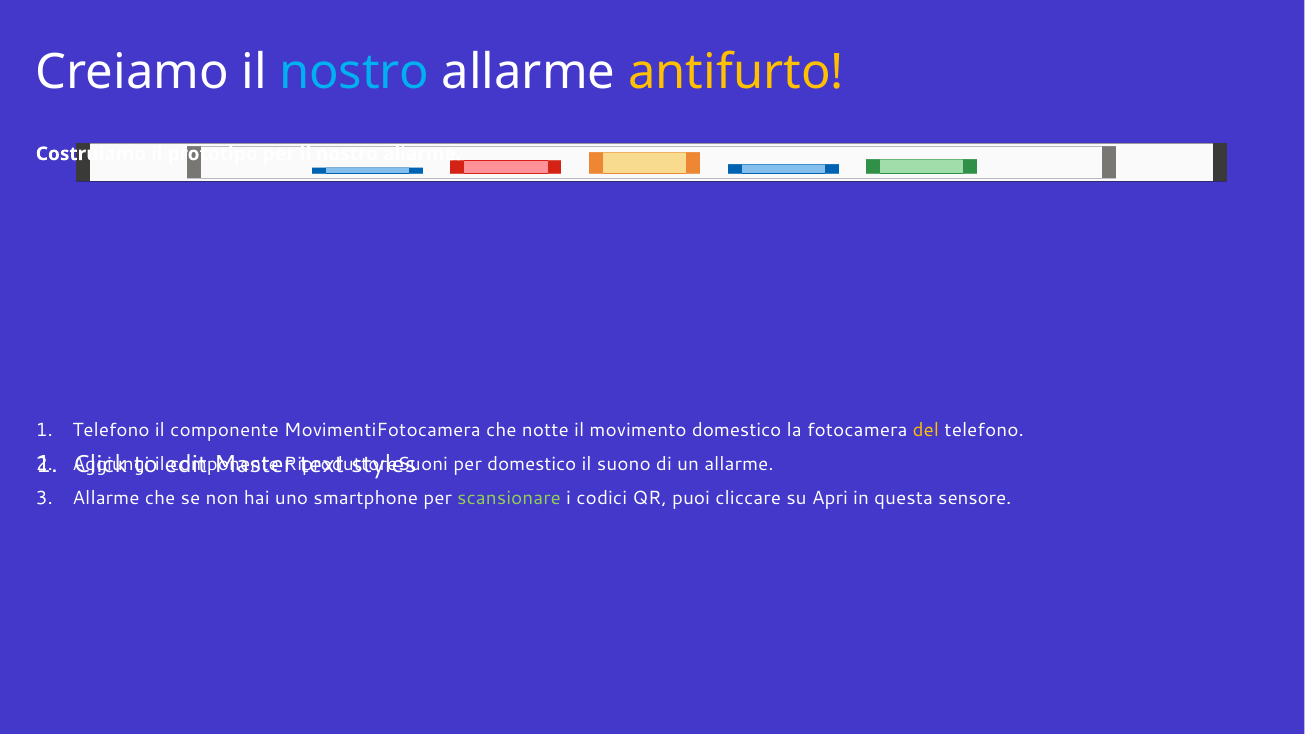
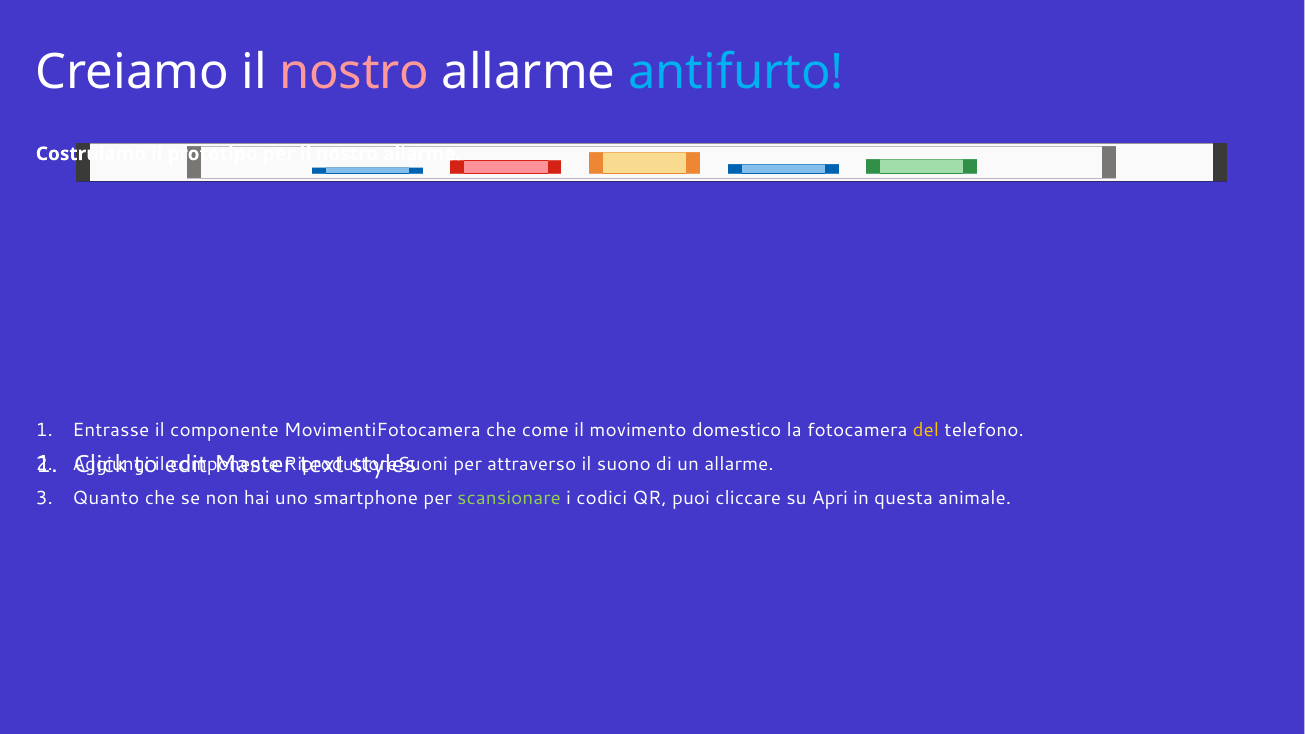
nostro at (354, 72) colour: light blue -> pink
antifurto colour: yellow -> light blue
Telefono at (111, 430): Telefono -> Entrasse
notte: notte -> come
per domestico: domestico -> attraverso
Allarme at (106, 498): Allarme -> Quanto
sensore: sensore -> animale
